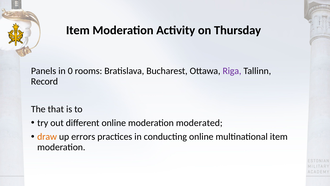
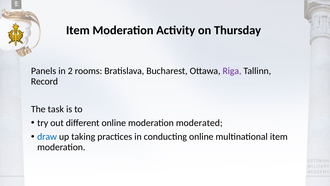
0: 0 -> 2
that: that -> task
draw colour: orange -> blue
errors: errors -> taking
